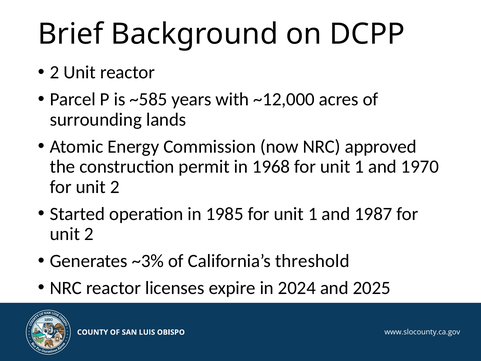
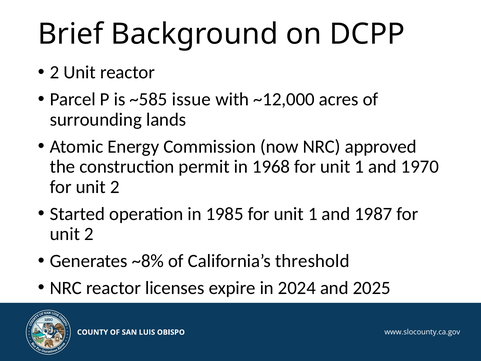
years: years -> issue
~3%: ~3% -> ~8%
